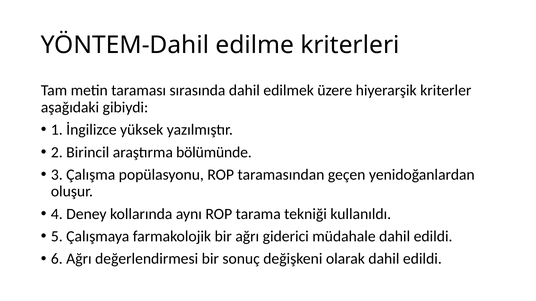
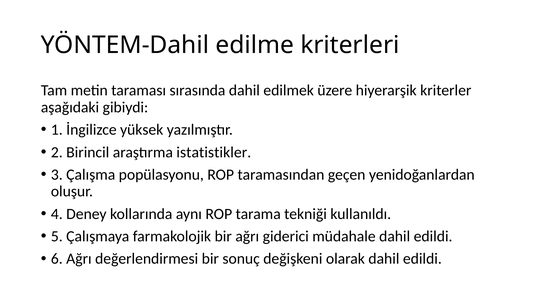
bölümünde: bölümünde -> istatistikler
